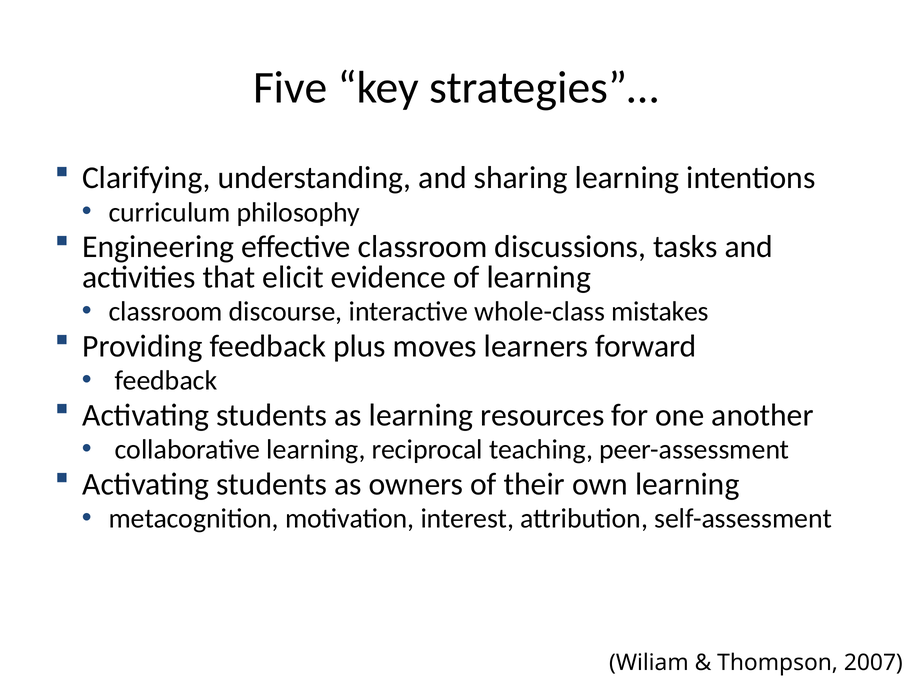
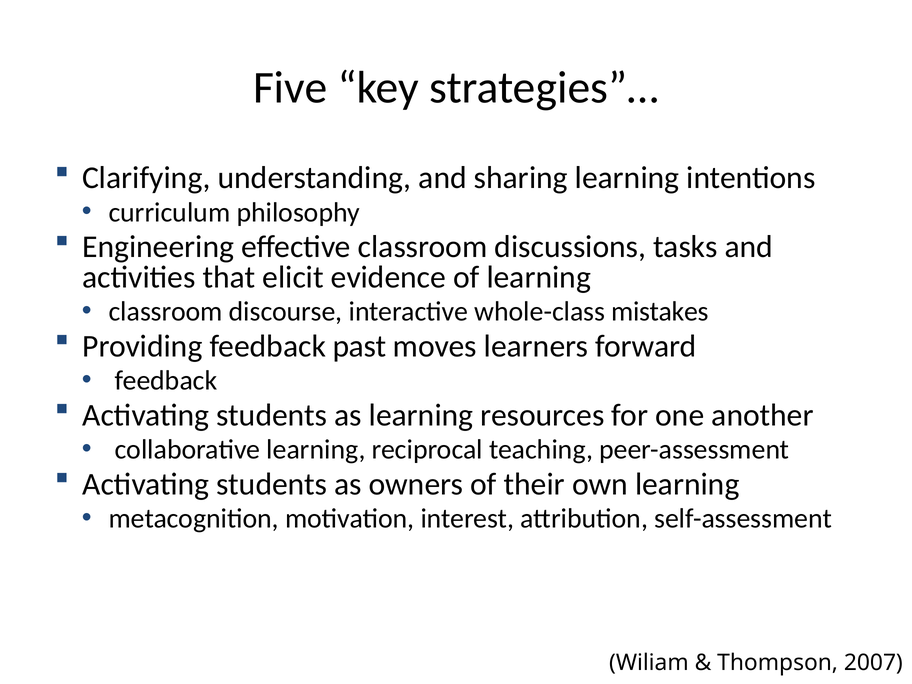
plus: plus -> past
